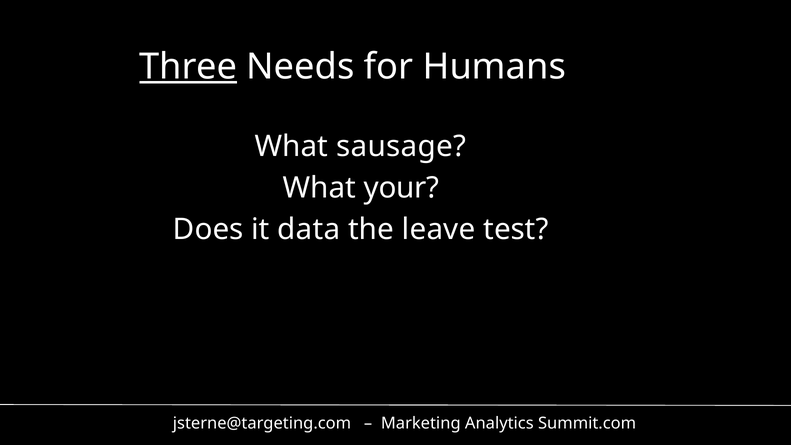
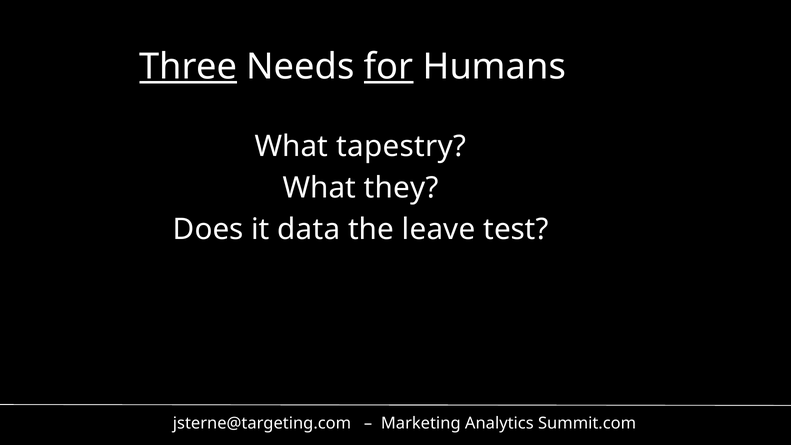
for underline: none -> present
sausage: sausage -> tapestry
your: your -> they
